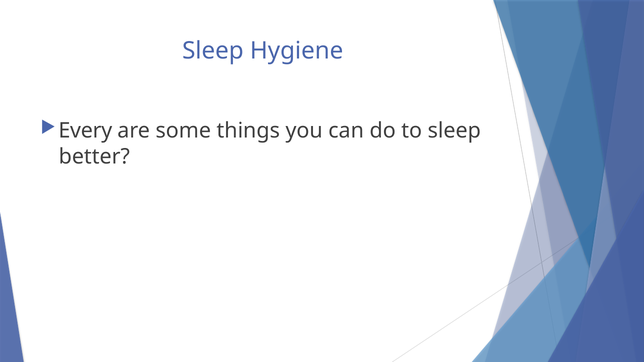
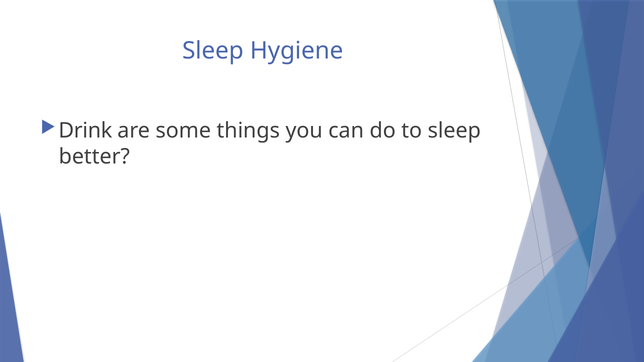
Every: Every -> Drink
